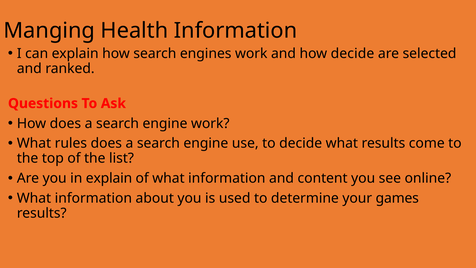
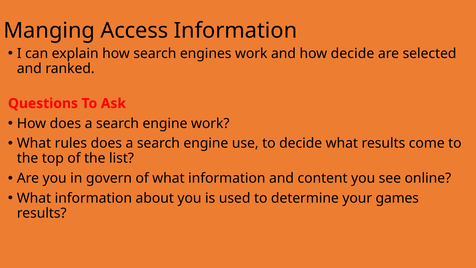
Health: Health -> Access
in explain: explain -> govern
